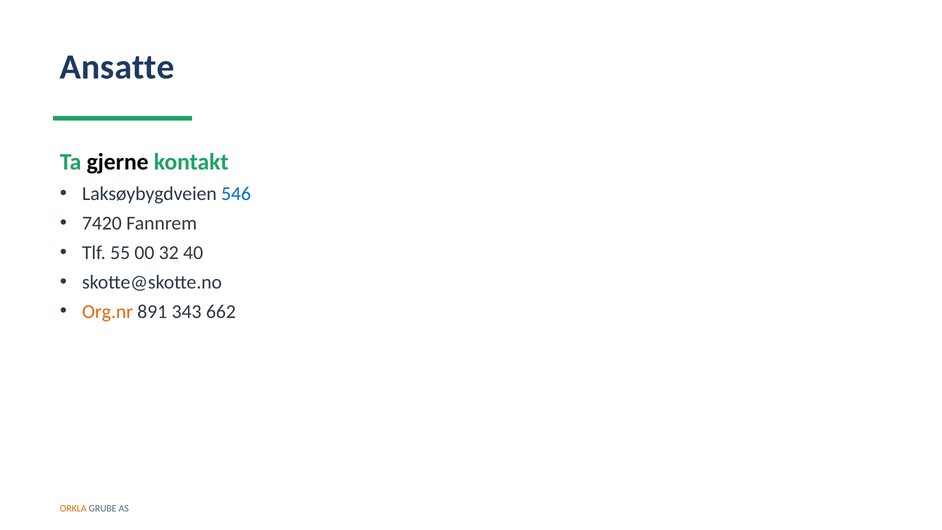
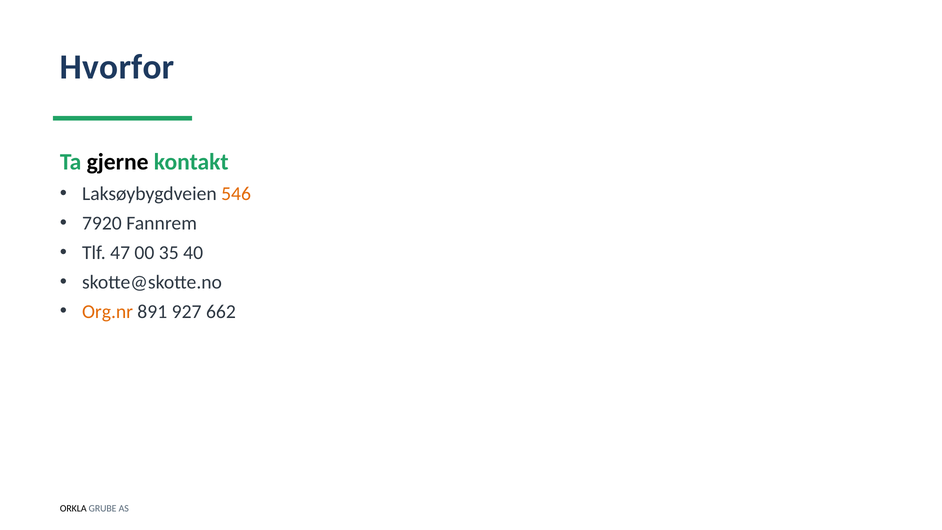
Ansatte: Ansatte -> Hvorfor
546 colour: blue -> orange
7420: 7420 -> 7920
55: 55 -> 47
32: 32 -> 35
343: 343 -> 927
ORKLA colour: orange -> black
